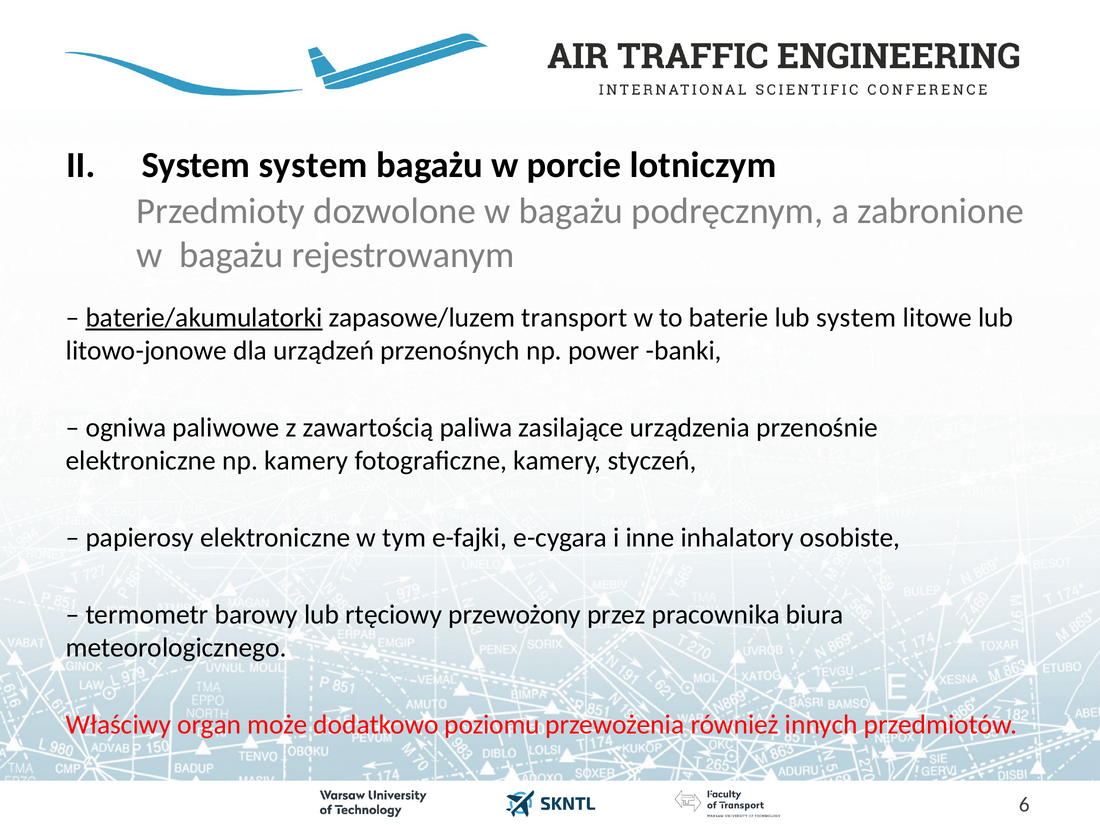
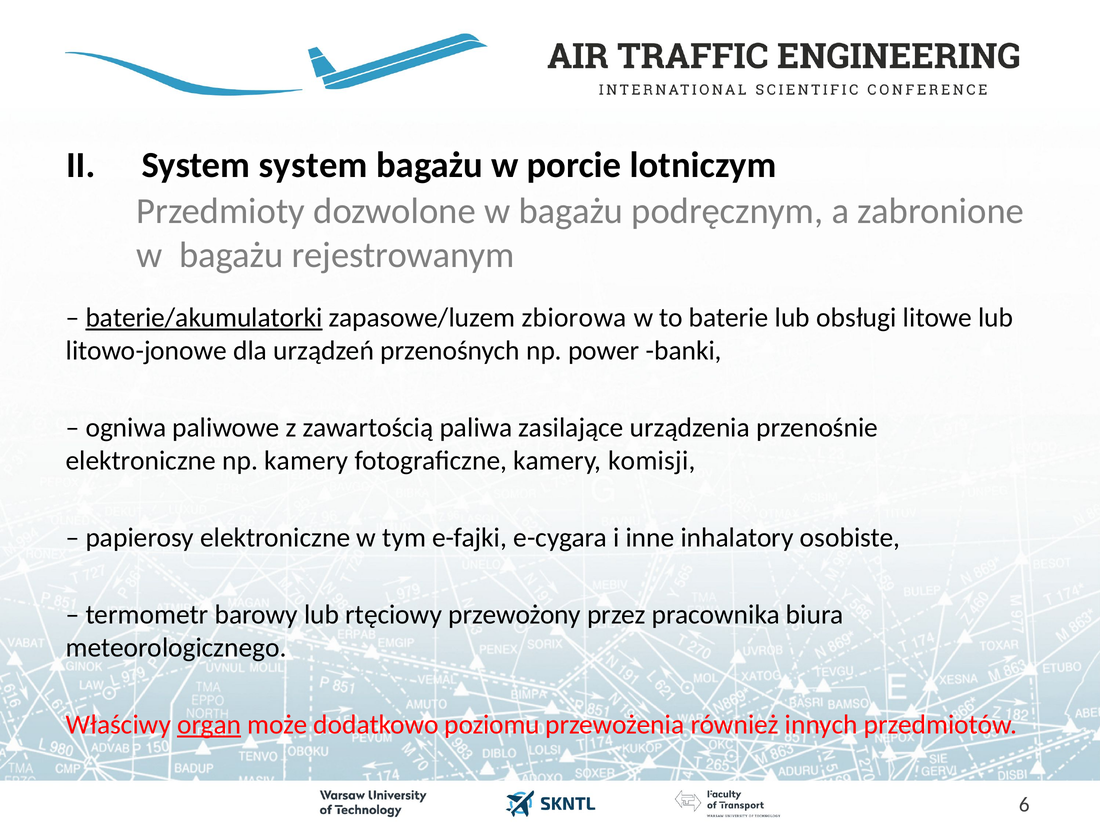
transport: transport -> zbiorowa
lub system: system -> obsługi
styczeń: styczeń -> komisji
organ underline: none -> present
